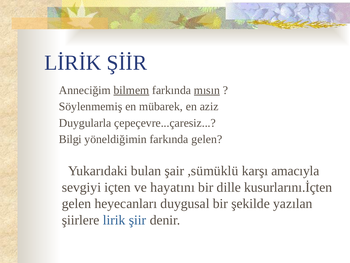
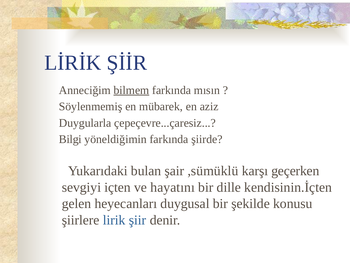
mısın underline: present -> none
farkında gelen: gelen -> şiirde
amacıyla: amacıyla -> geçerken
kusurlarını.İçten: kusurlarını.İçten -> kendisinin.İçten
yazılan: yazılan -> konusu
